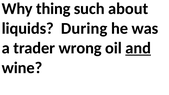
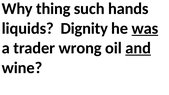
about: about -> hands
During: During -> Dignity
was underline: none -> present
